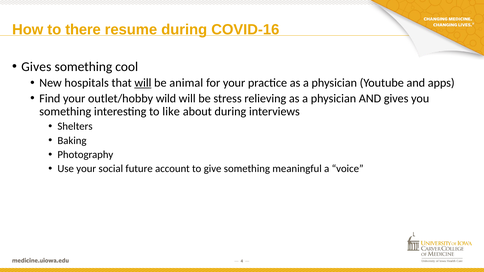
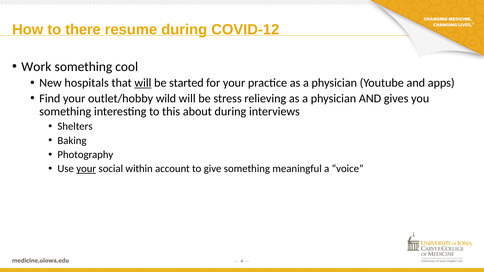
COVID-16: COVID-16 -> COVID-12
Gives at (36, 67): Gives -> Work
animal: animal -> started
like: like -> this
your at (86, 169) underline: none -> present
future: future -> within
